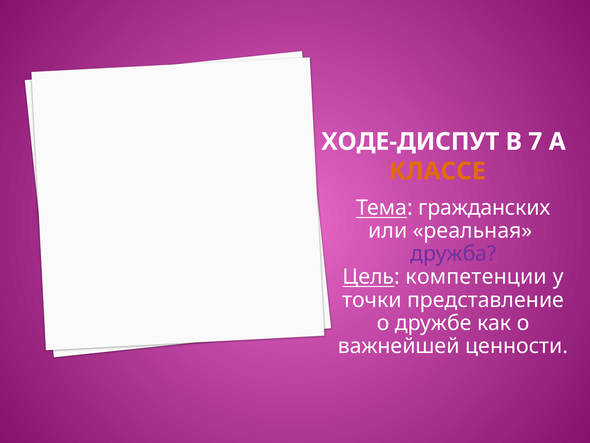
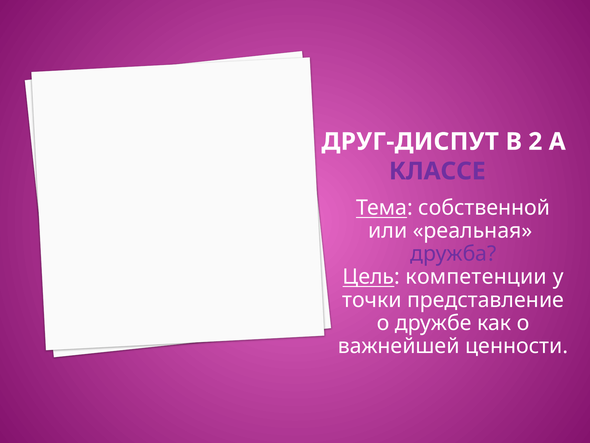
ХОДЕ-ДИСПУТ: ХОДЕ-ДИСПУТ -> ДРУГ-ДИСПУТ
7: 7 -> 2
КЛАССЕ colour: orange -> purple
гражданских: гражданских -> собственной
